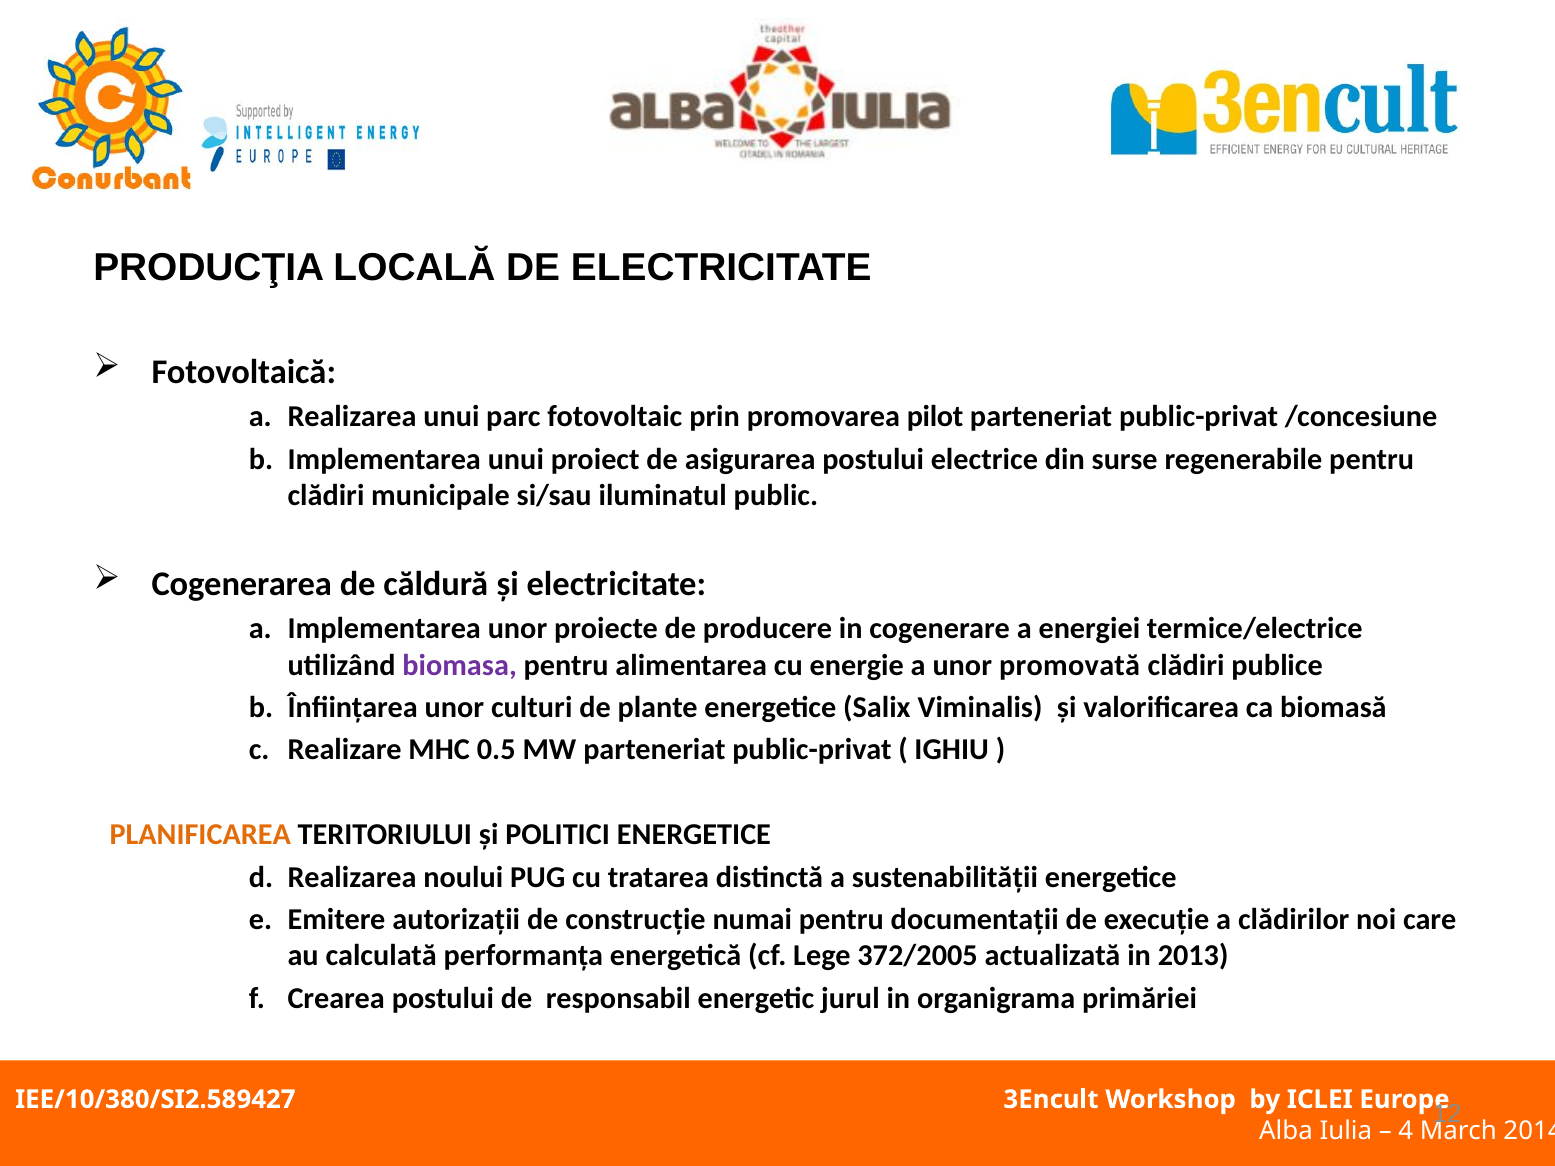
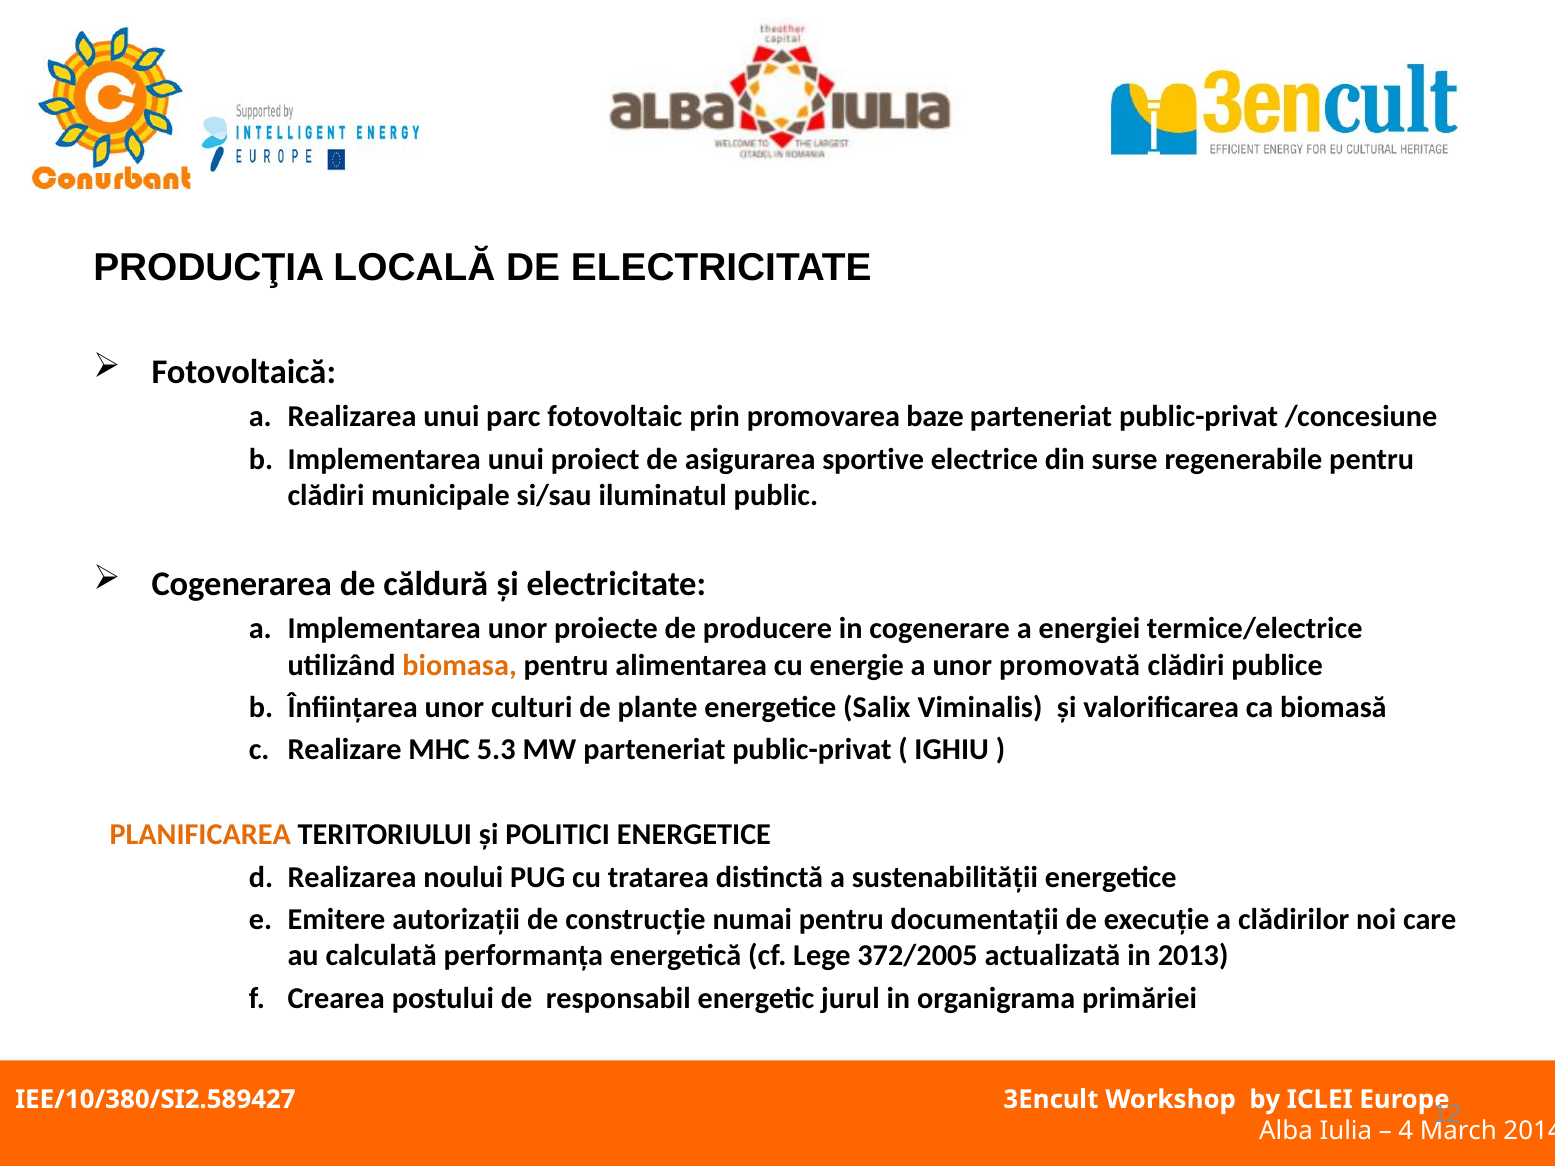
pilot: pilot -> baze
asigurarea postului: postului -> sportive
biomasa colour: purple -> orange
0.5: 0.5 -> 5.3
